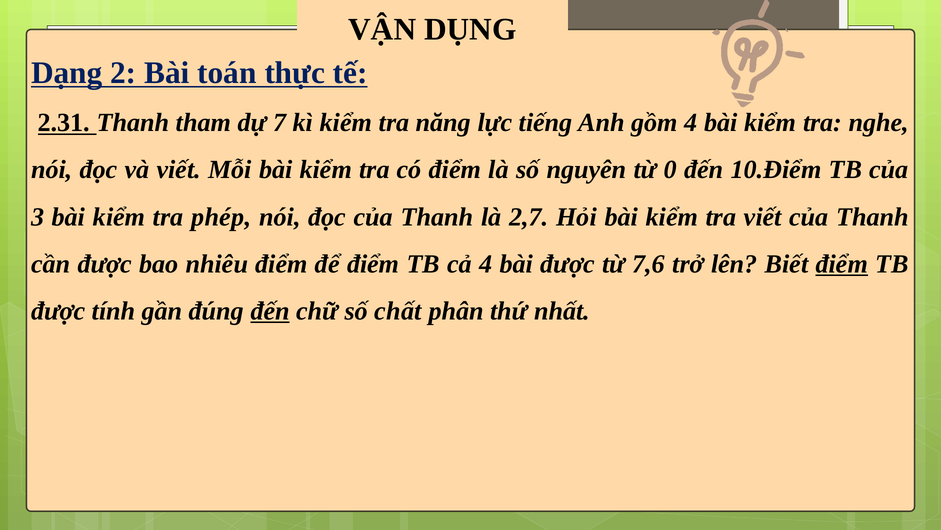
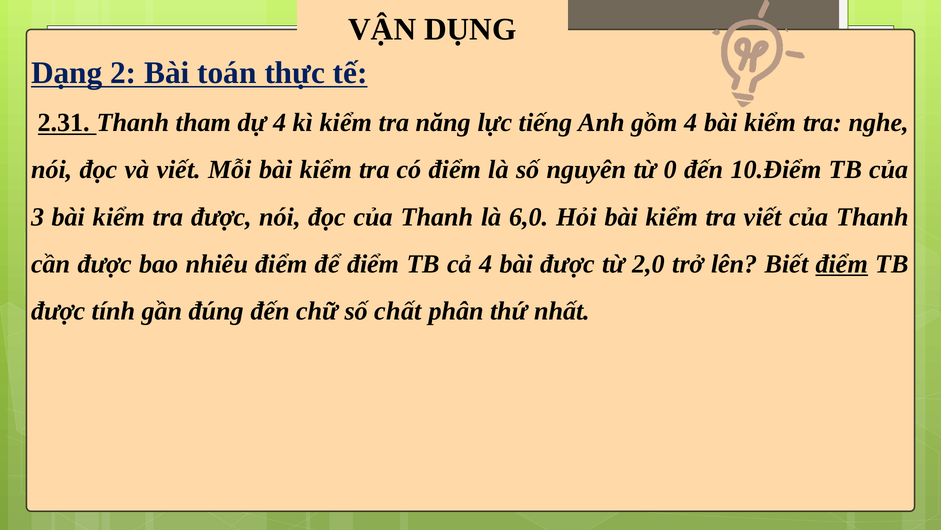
dự 7: 7 -> 4
tra phép: phép -> được
2,7: 2,7 -> 6,0
7,6: 7,6 -> 2,0
đến at (270, 311) underline: present -> none
